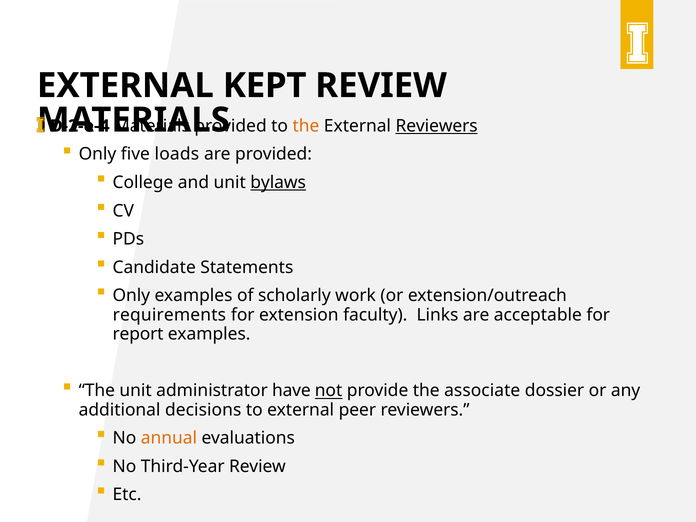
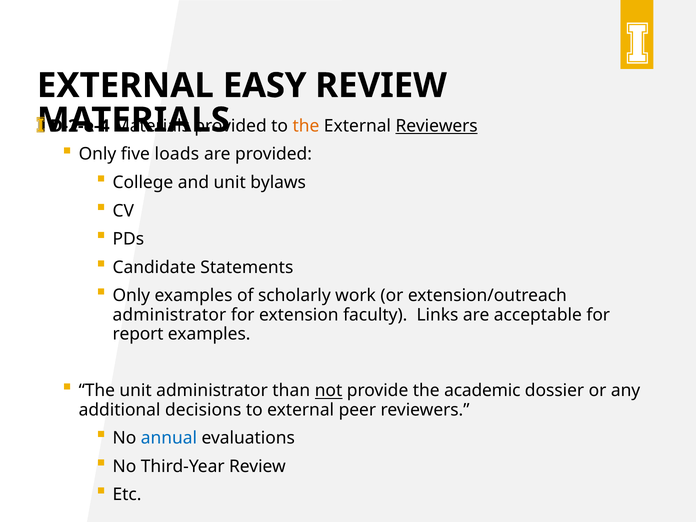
KEPT: KEPT -> EASY
bylaws underline: present -> none
requirements at (169, 315): requirements -> administrator
have: have -> than
associate: associate -> academic
annual colour: orange -> blue
